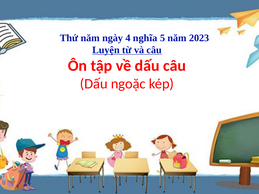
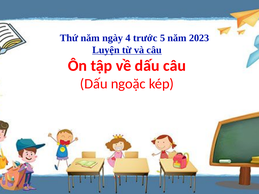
nghĩa: nghĩa -> trước
